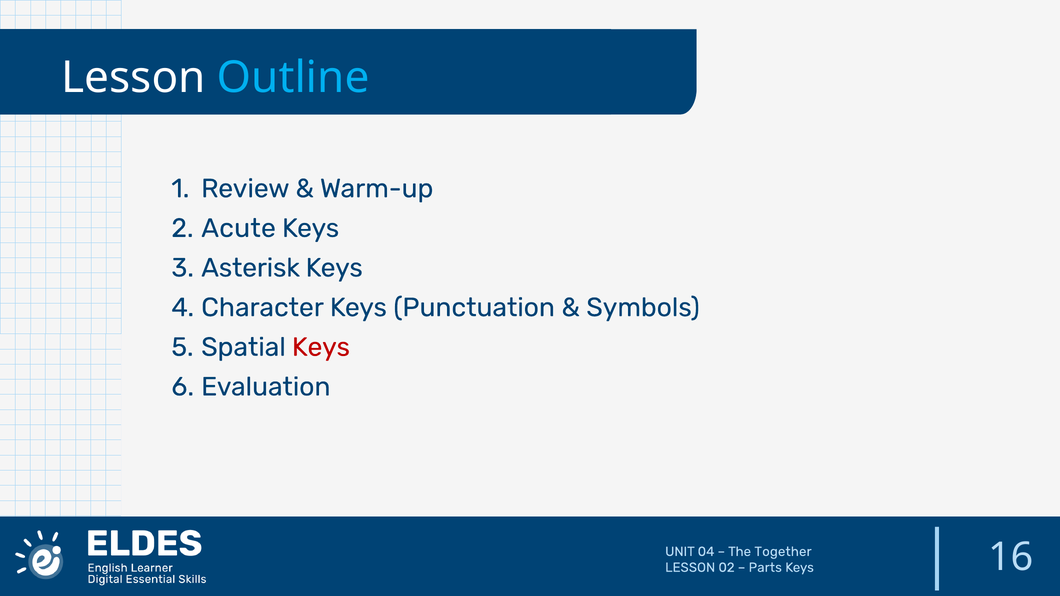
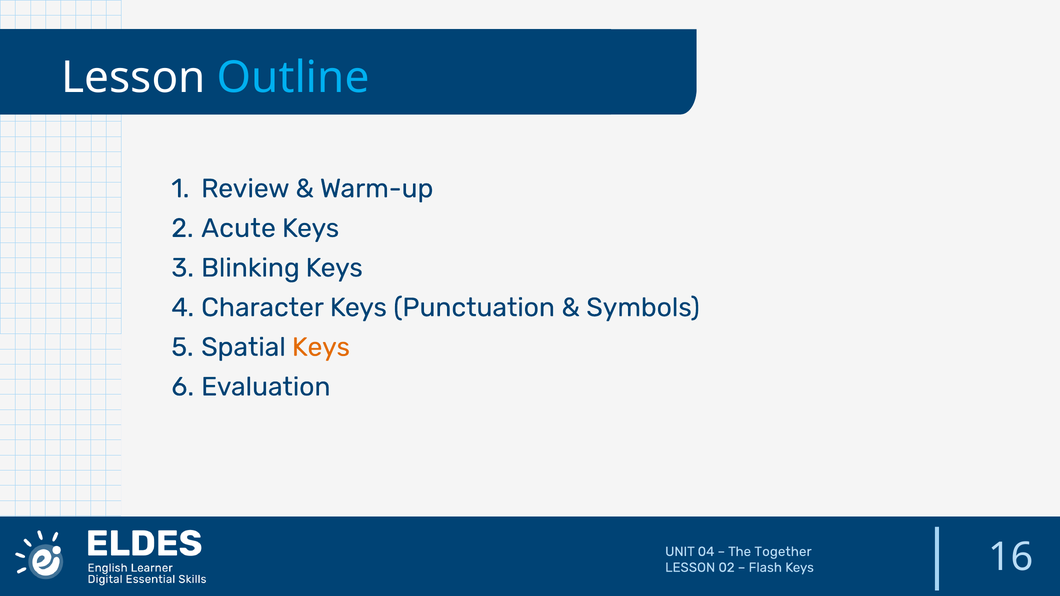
Asterisk: Asterisk -> Blinking
Keys at (321, 347) colour: red -> orange
Parts: Parts -> Flash
